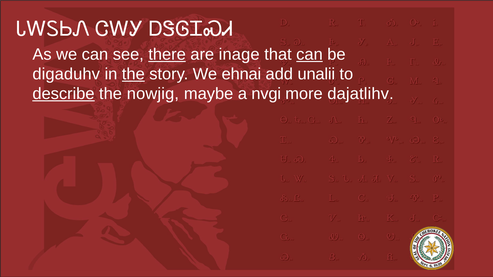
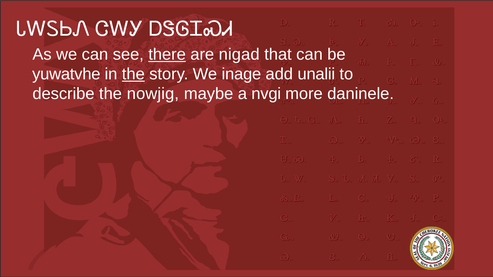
inage: inage -> nigad
can at (310, 55) underline: present -> none
digaduhv: digaduhv -> yuwatvhe
ehnai: ehnai -> inage
describe underline: present -> none
dajatlihv: dajatlihv -> daninele
